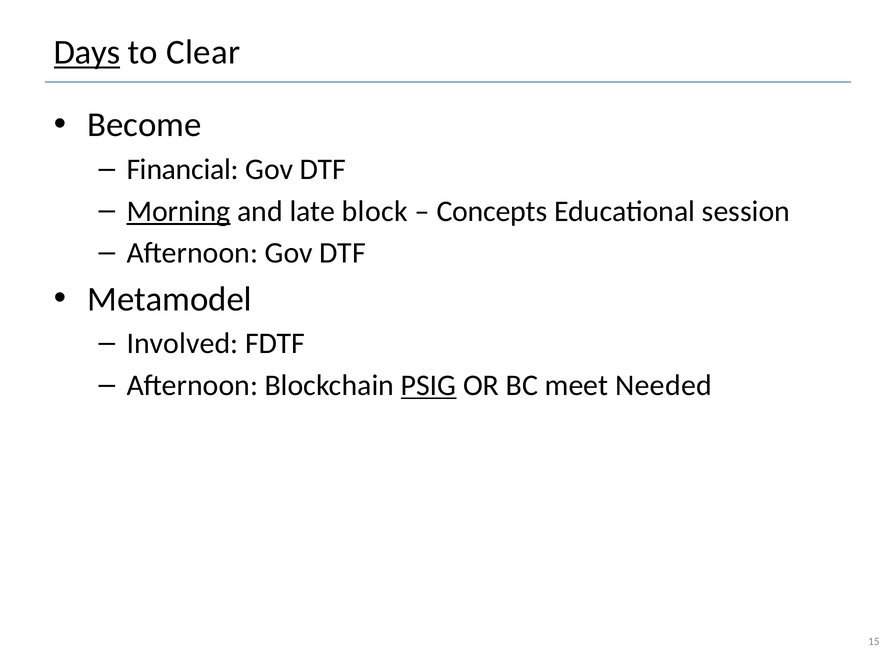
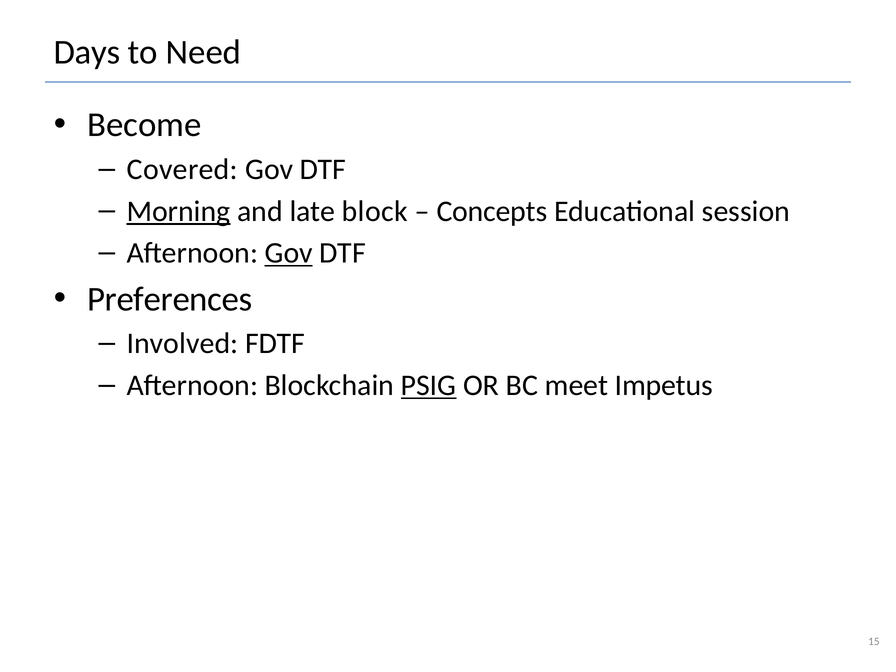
Days underline: present -> none
Clear: Clear -> Need
Financial: Financial -> Covered
Gov at (289, 253) underline: none -> present
Metamodel: Metamodel -> Preferences
Needed: Needed -> Impetus
